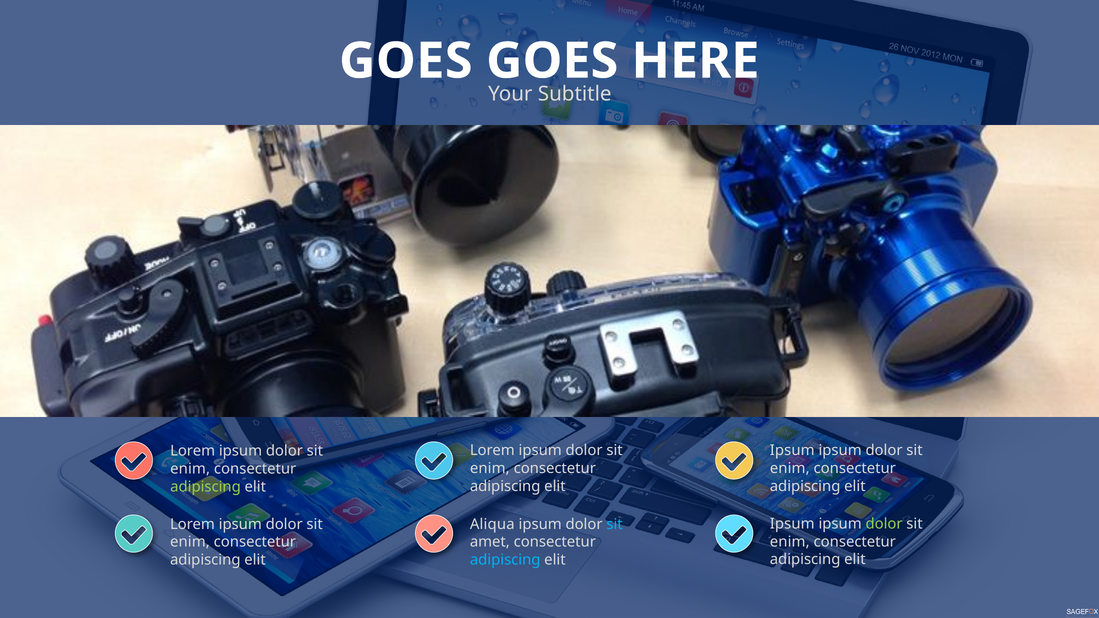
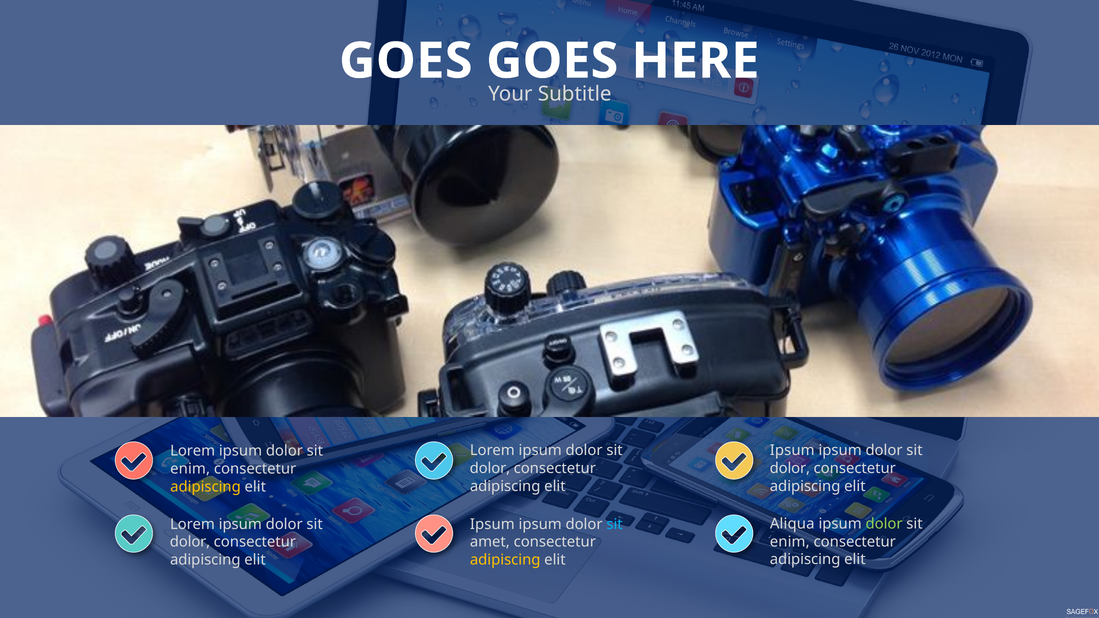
enim at (490, 469): enim -> dolor
enim at (790, 469): enim -> dolor
adipiscing at (206, 487) colour: light green -> yellow
Ipsum at (792, 524): Ipsum -> Aliqua
Aliqua at (492, 524): Aliqua -> Ipsum
enim at (190, 542): enim -> dolor
adipiscing at (505, 560) colour: light blue -> yellow
